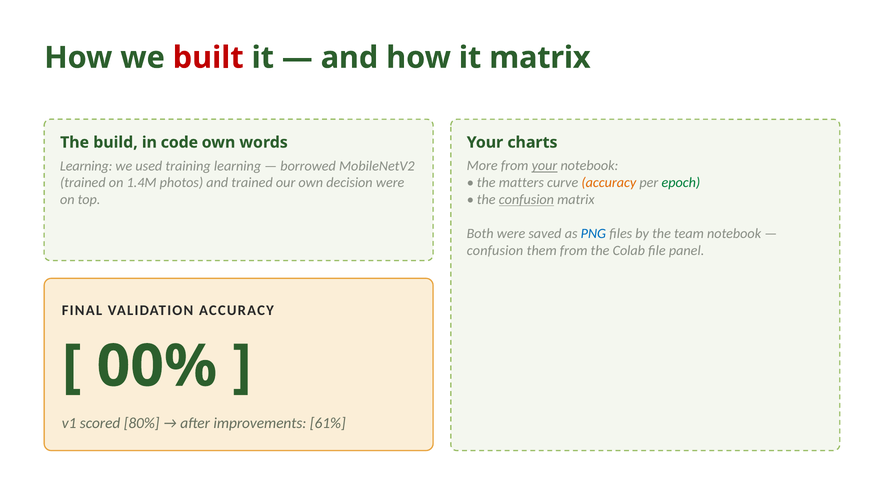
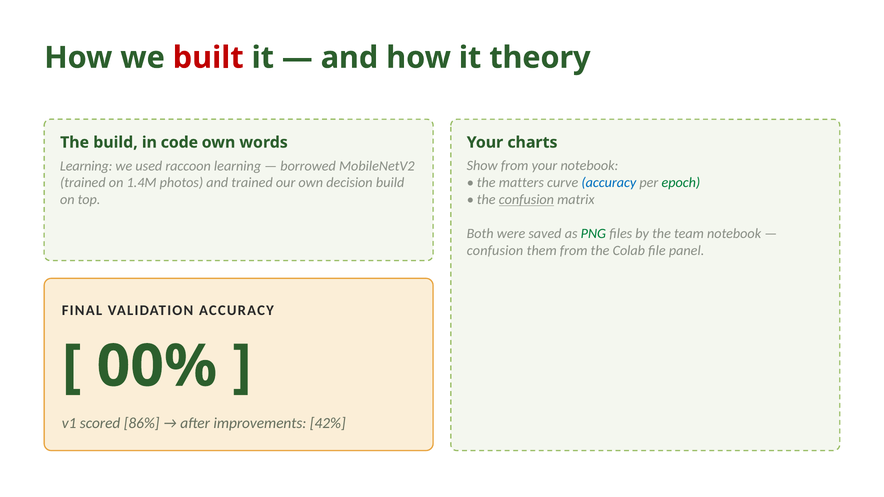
it matrix: matrix -> theory
training: training -> raccoon
More: More -> Show
your at (544, 166) underline: present -> none
decision were: were -> build
accuracy at (609, 183) colour: orange -> blue
PNG colour: blue -> green
80%: 80% -> 86%
61%: 61% -> 42%
